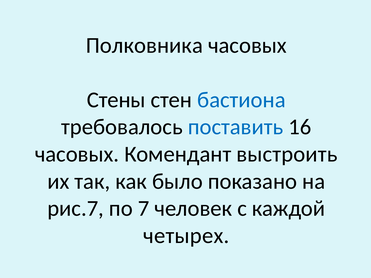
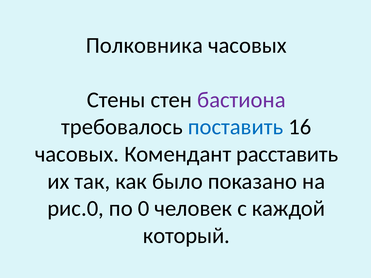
бастиона colour: blue -> purple
выстроить: выстроить -> расставить
рис.7: рис.7 -> рис.0
7: 7 -> 0
четырех: четырех -> который
